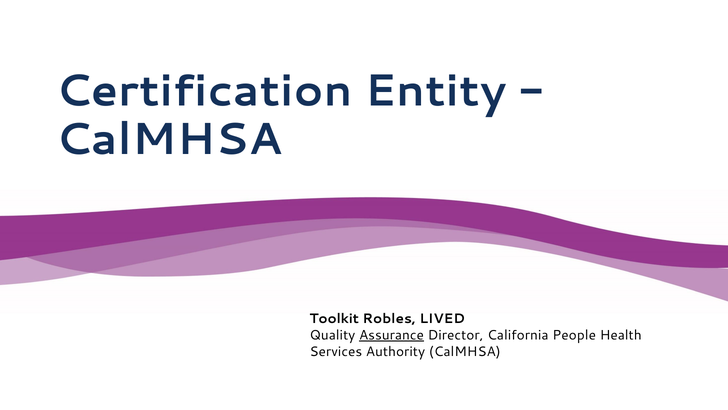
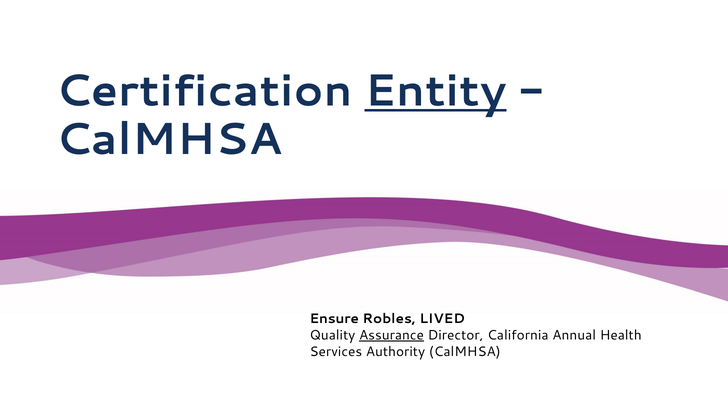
Entity underline: none -> present
Toolkit: Toolkit -> Ensure
People: People -> Annual
